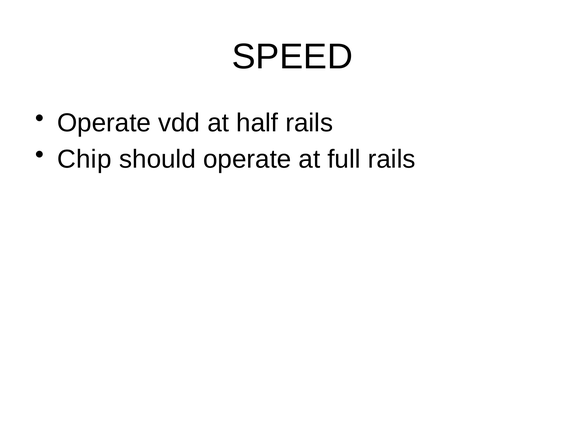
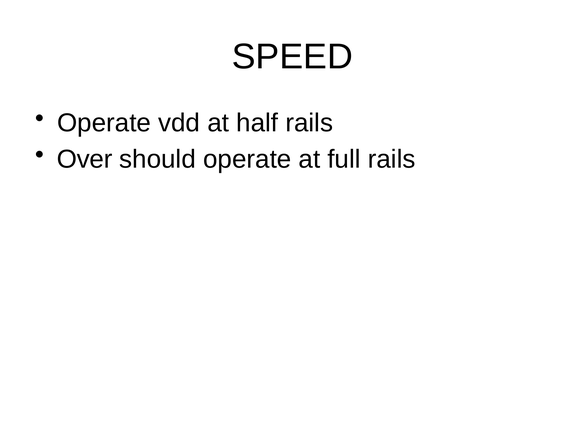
Chip: Chip -> Over
